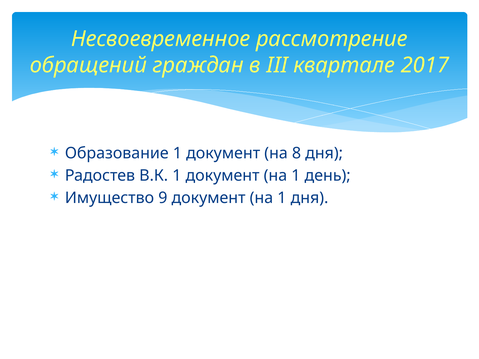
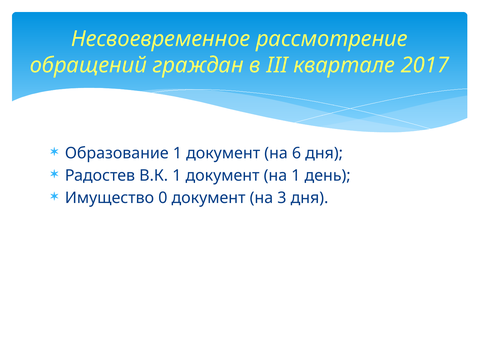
8: 8 -> 6
9: 9 -> 0
1 at (282, 198): 1 -> 3
